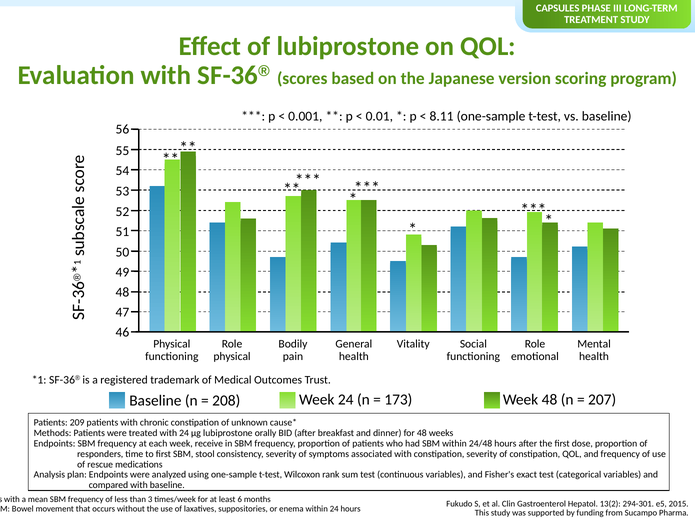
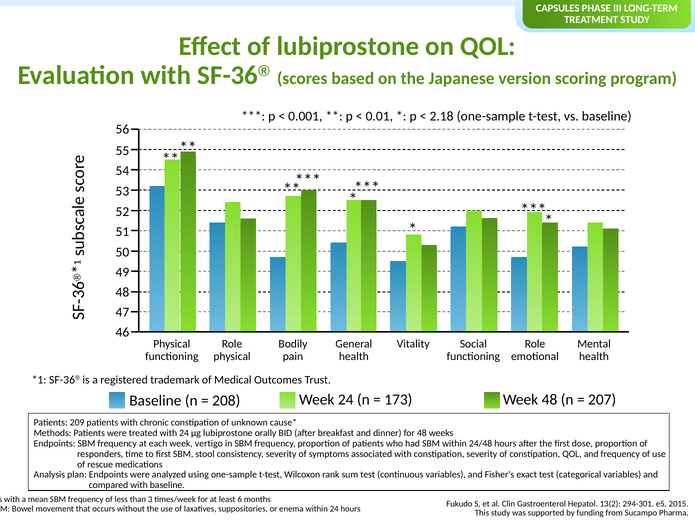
8.11: 8.11 -> 2.18
receive: receive -> vertigo
